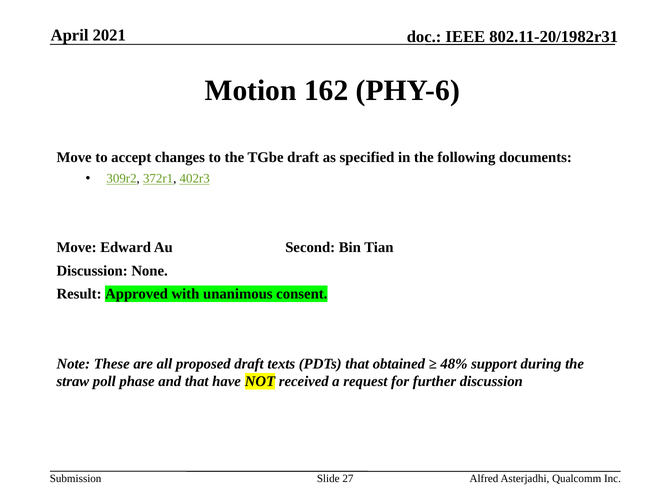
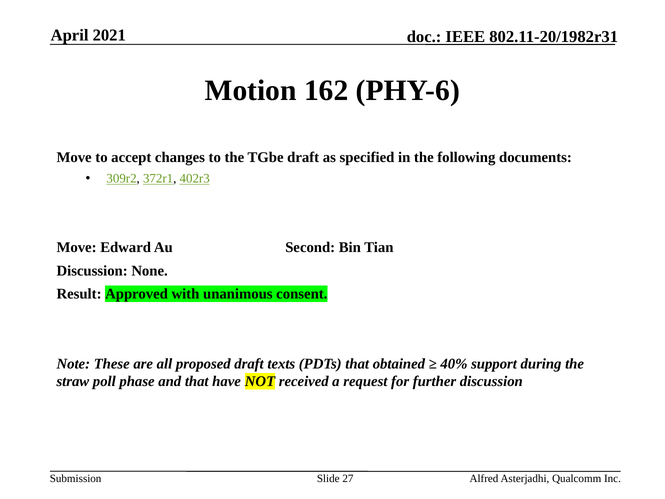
48%: 48% -> 40%
